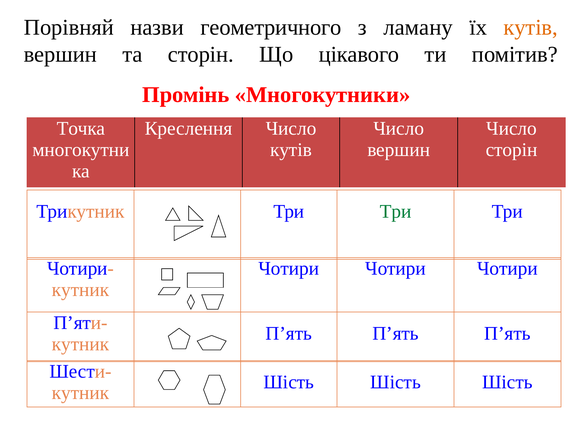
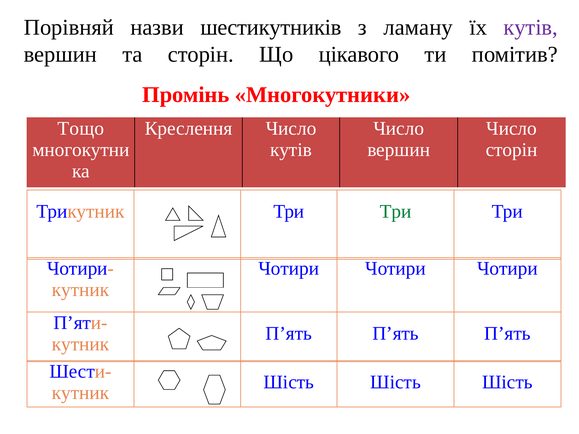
геометричного: геометричного -> шестикутників
кутів at (531, 27) colour: orange -> purple
Точка: Точка -> Тощо
